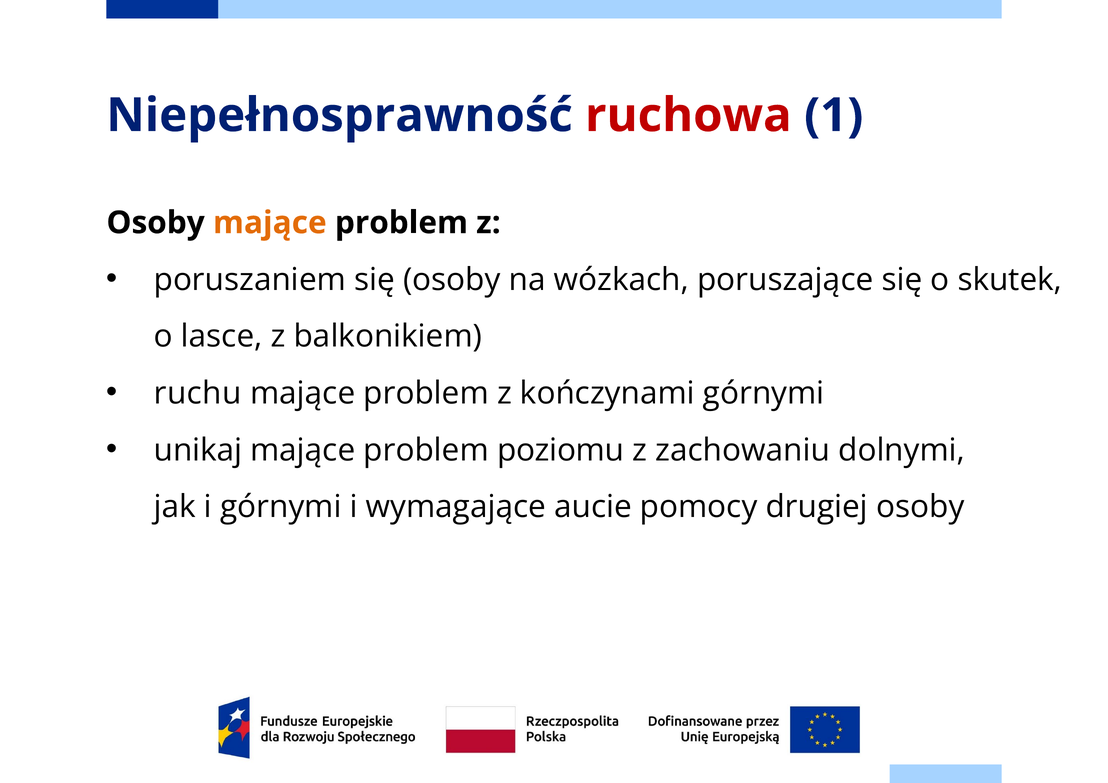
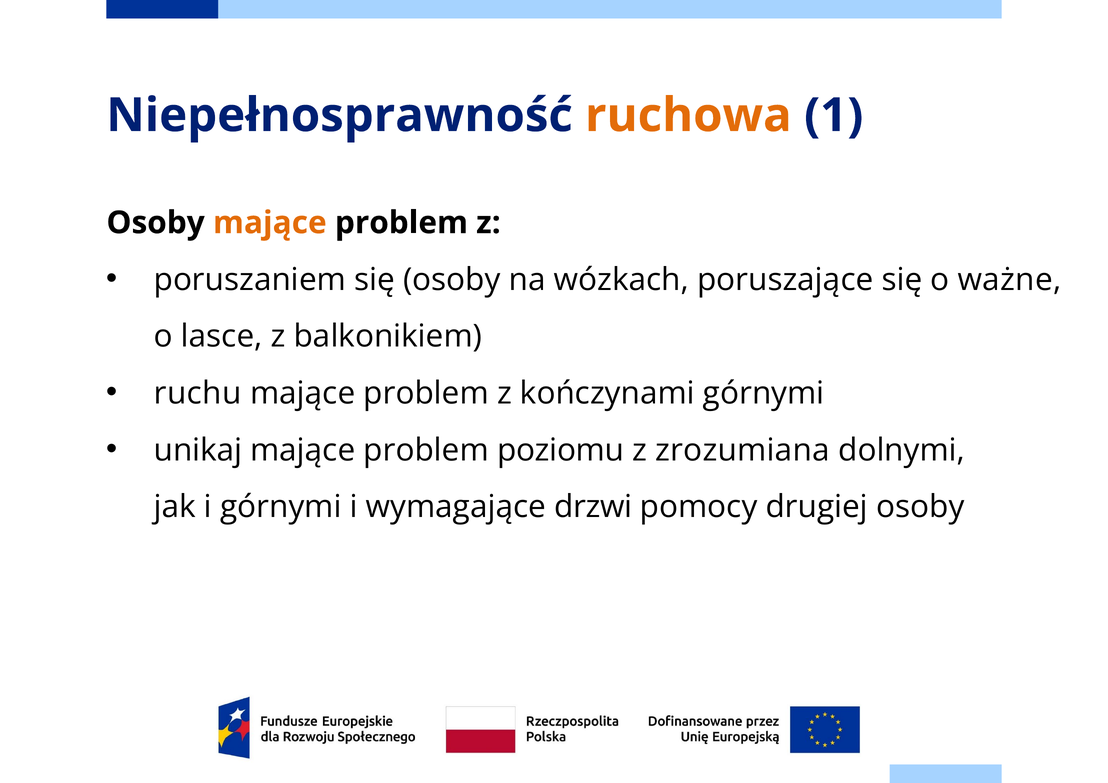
ruchowa colour: red -> orange
skutek: skutek -> ważne
zachowaniu: zachowaniu -> zrozumiana
aucie: aucie -> drzwi
